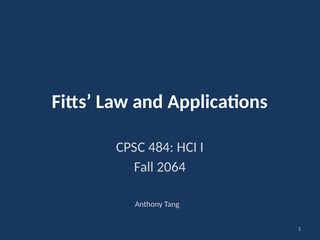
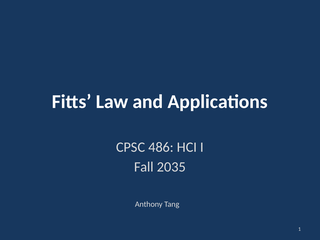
484: 484 -> 486
2064: 2064 -> 2035
